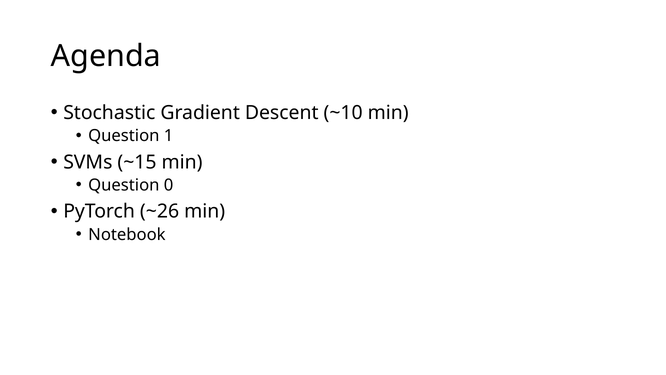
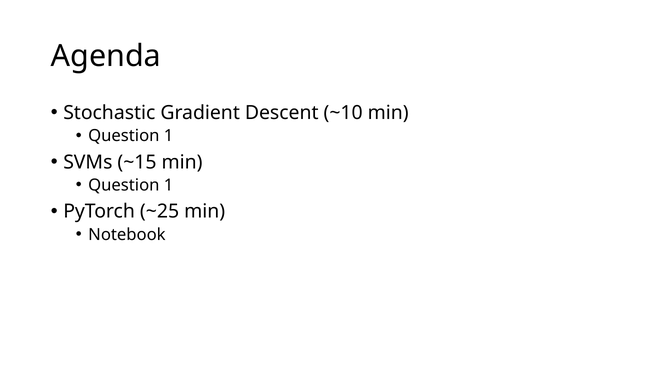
0 at (169, 185): 0 -> 1
~26: ~26 -> ~25
